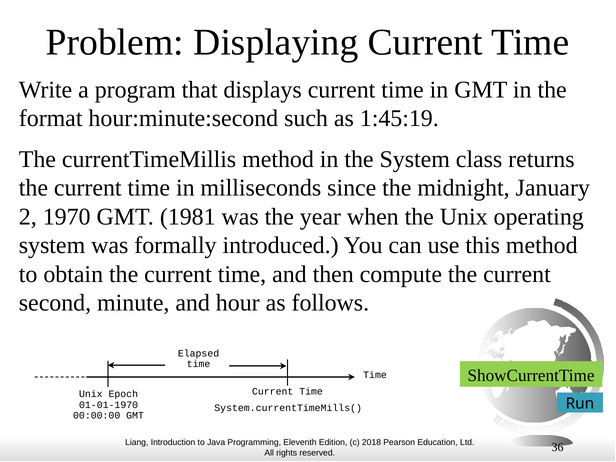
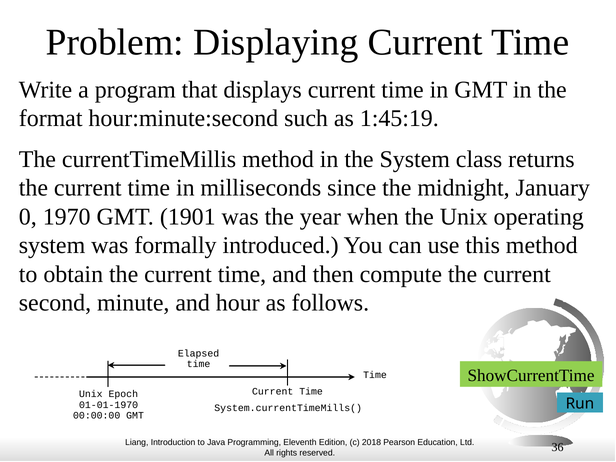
2: 2 -> 0
1981: 1981 -> 1901
